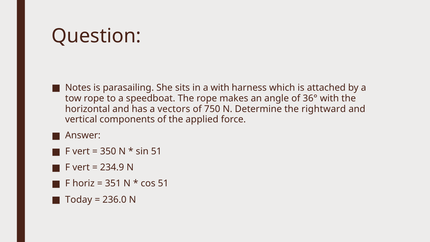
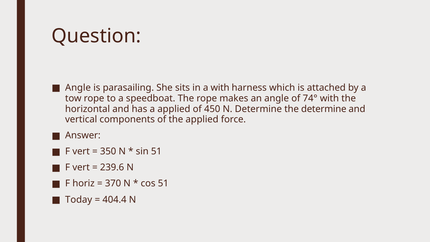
Notes at (78, 88): Notes -> Angle
36°: 36° -> 74°
a vectors: vectors -> applied
750: 750 -> 450
the rightward: rightward -> determine
234.9: 234.9 -> 239.6
351: 351 -> 370
236.0: 236.0 -> 404.4
